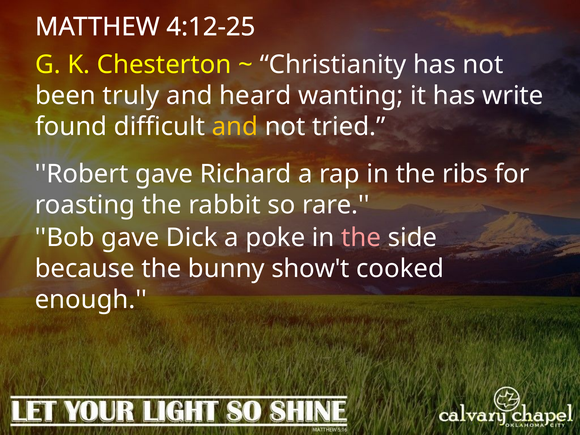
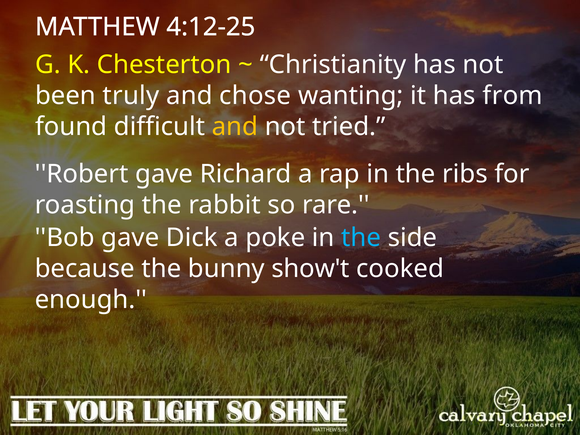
heard: heard -> chose
write: write -> from
the at (361, 238) colour: pink -> light blue
